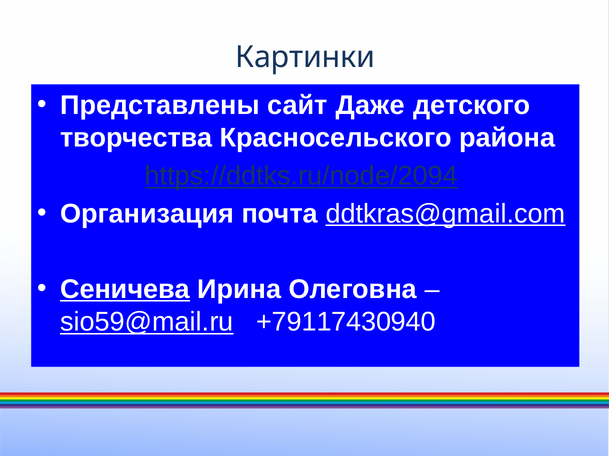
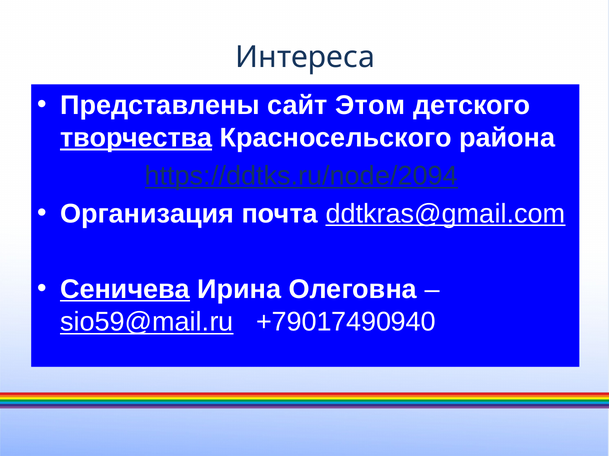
Картинки: Картинки -> Интереса
Даже: Даже -> Этом
творчества underline: none -> present
+79117430940: +79117430940 -> +79017490940
